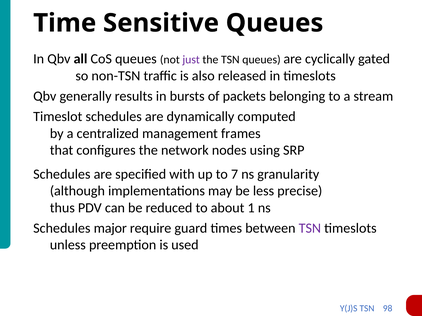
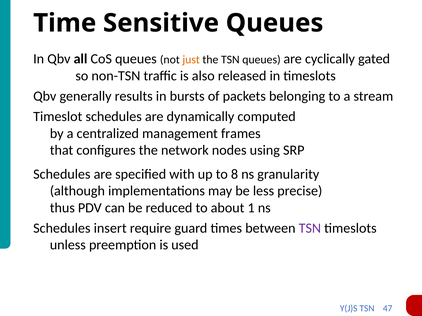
just colour: purple -> orange
7: 7 -> 8
major: major -> insert
98: 98 -> 47
